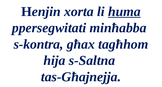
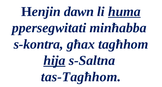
xorta: xorta -> dawn
hija underline: none -> present
tas-Għajnejja: tas-Għajnejja -> tas-Tagħhom
